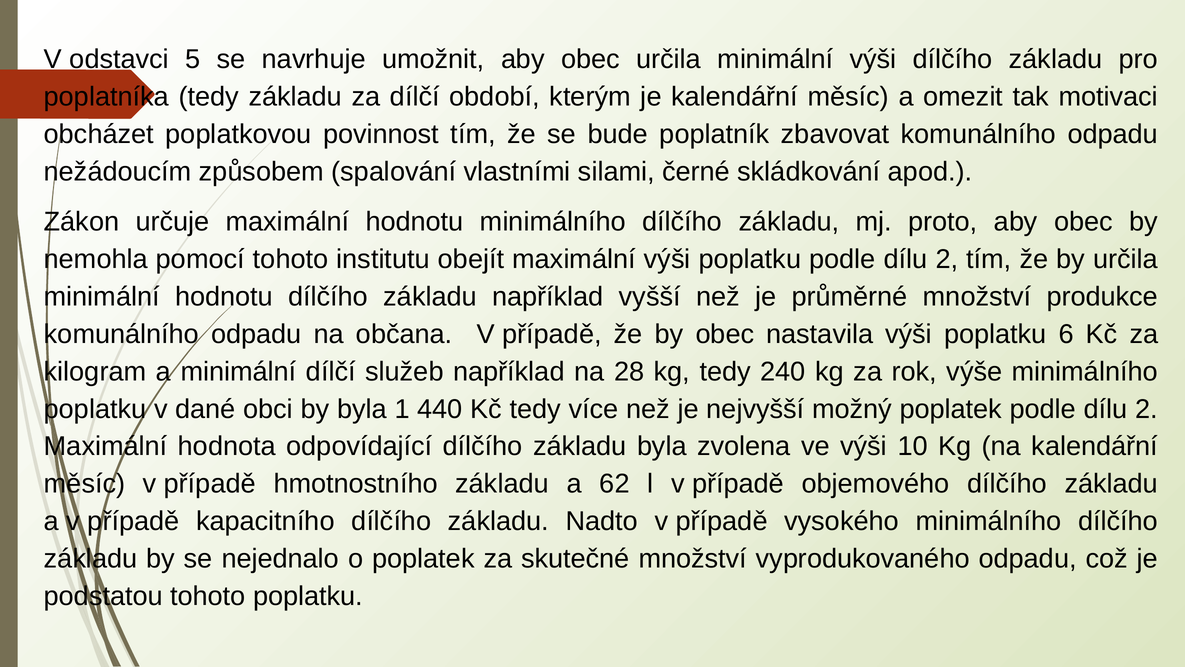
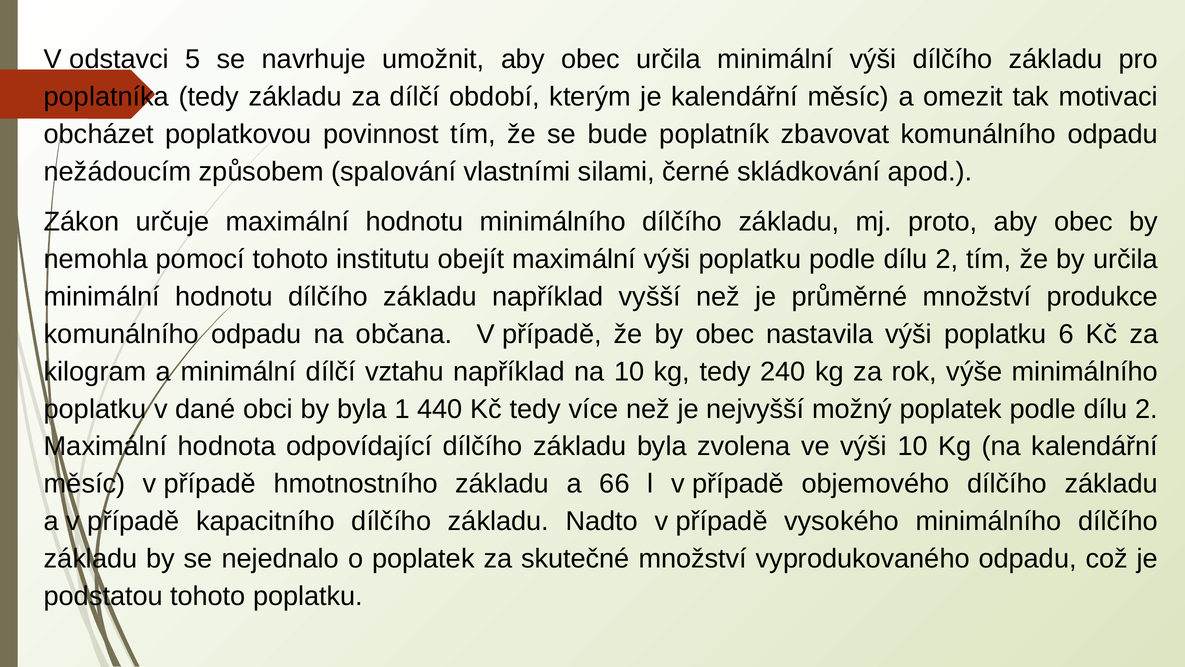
služeb: služeb -> vztahu
na 28: 28 -> 10
62: 62 -> 66
